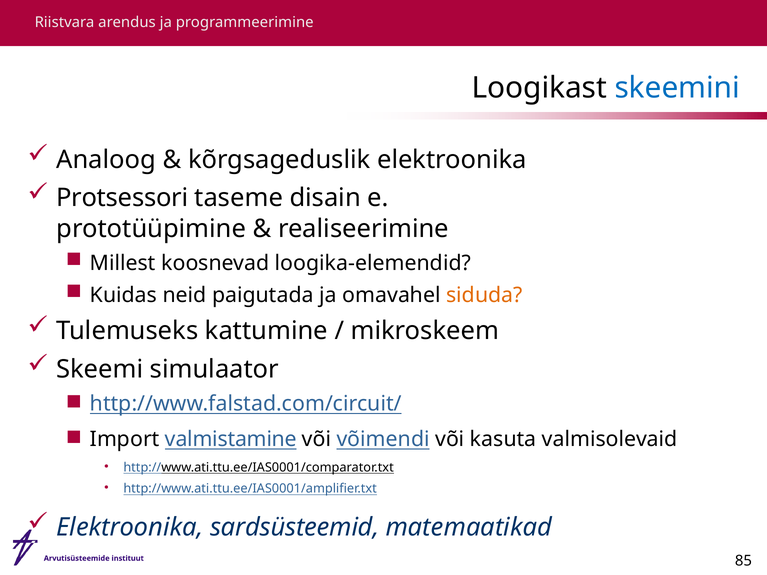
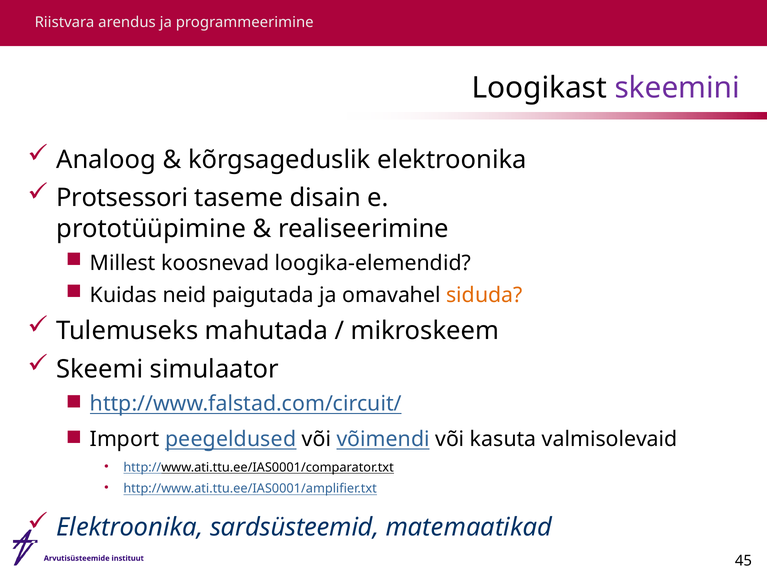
skeemini colour: blue -> purple
kattumine: kattumine -> mahutada
valmistamine: valmistamine -> peegeldused
85: 85 -> 45
